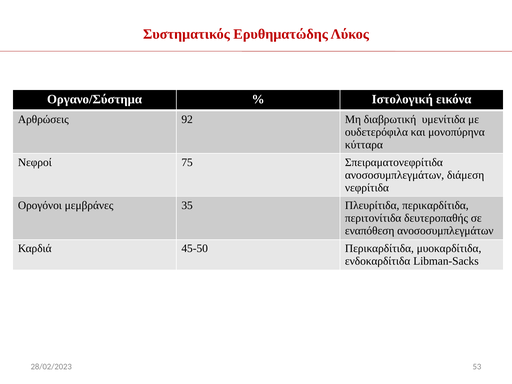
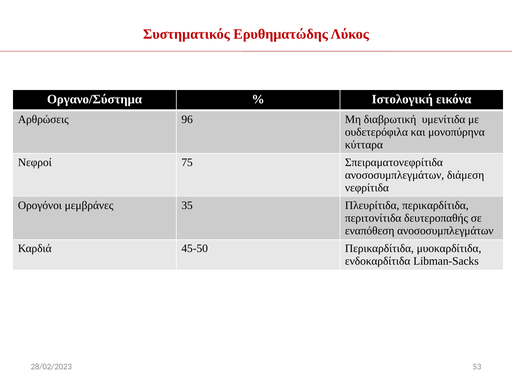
92: 92 -> 96
